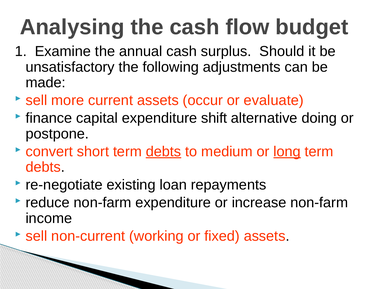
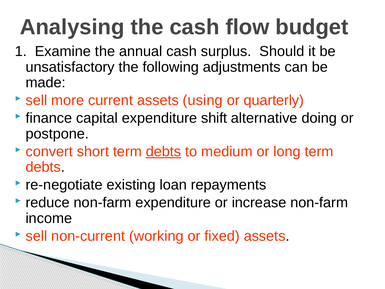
occur: occur -> using
evaluate: evaluate -> quarterly
long underline: present -> none
